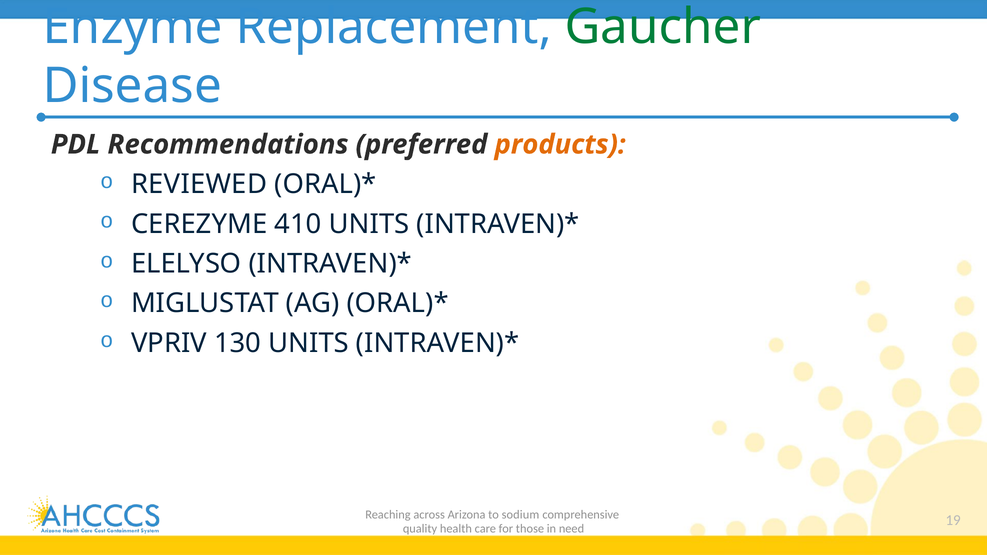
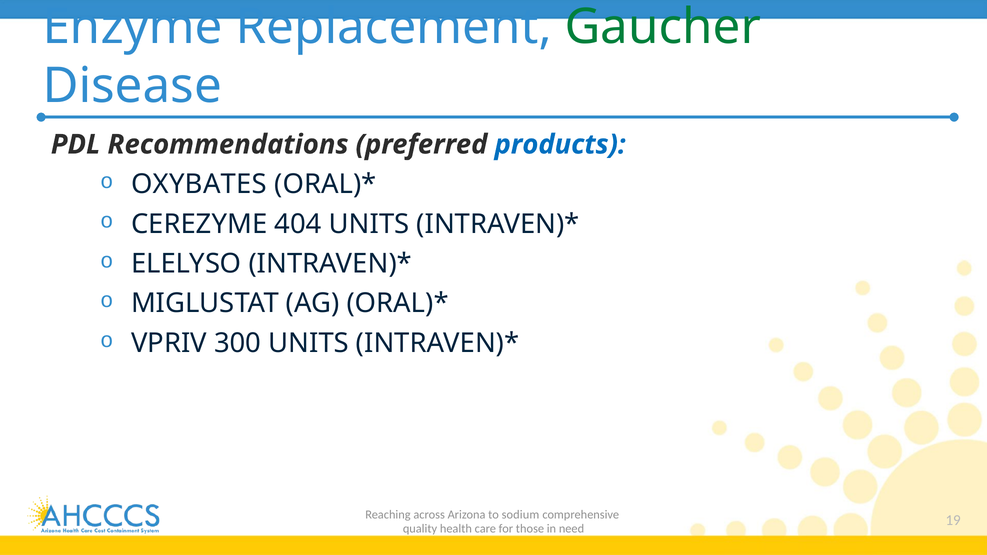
products colour: orange -> blue
REVIEWED: REVIEWED -> OXYBATES
410: 410 -> 404
130: 130 -> 300
